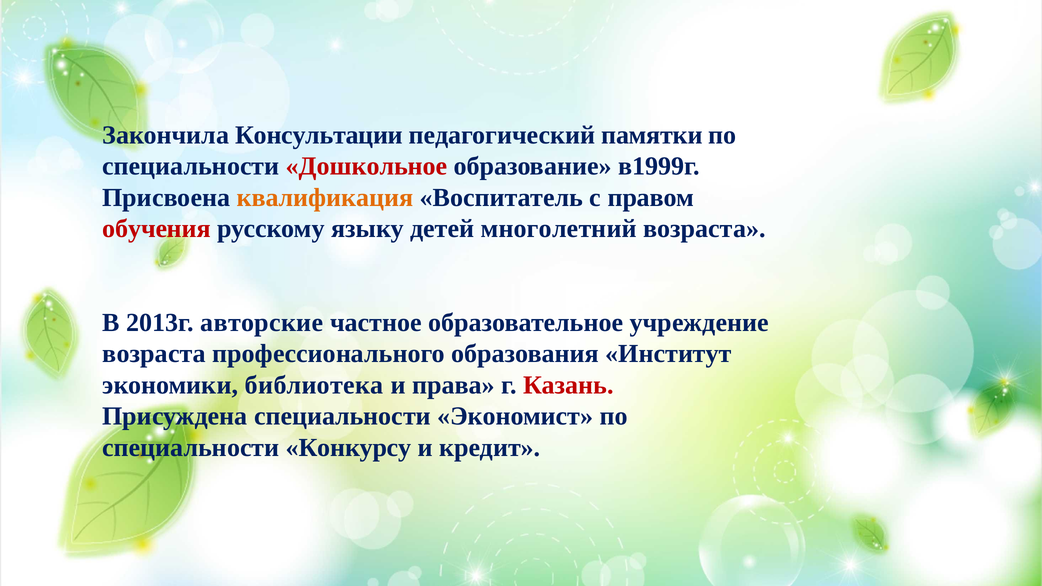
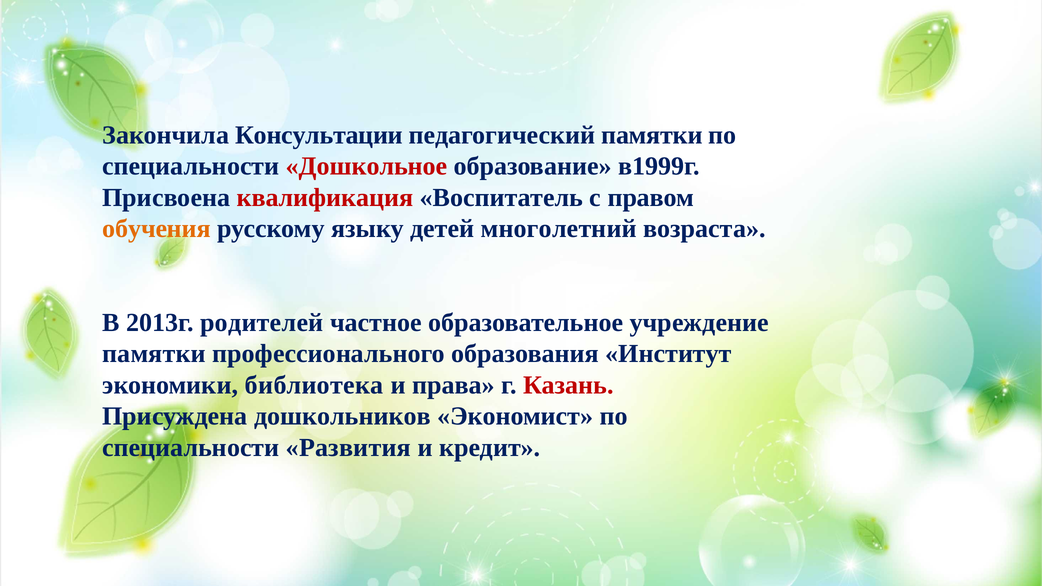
квалификация colour: orange -> red
обучения colour: red -> orange
авторские: авторские -> родителей
возраста at (154, 354): возраста -> памятки
Присуждена специальности: специальности -> дошкольников
Конкурсу: Конкурсу -> Развития
